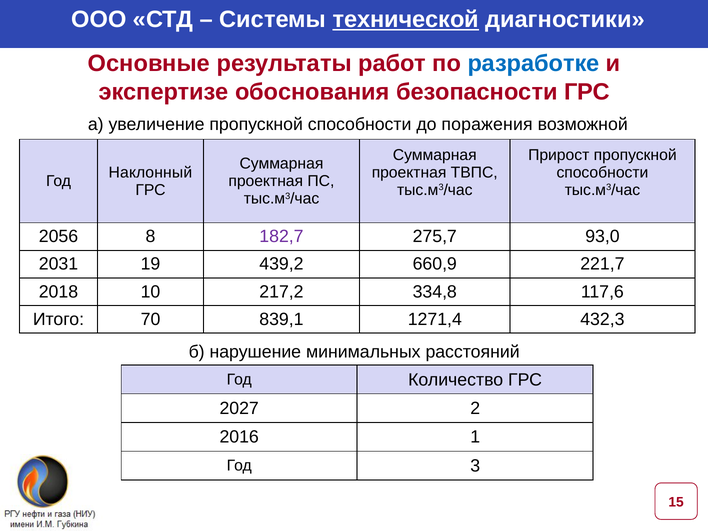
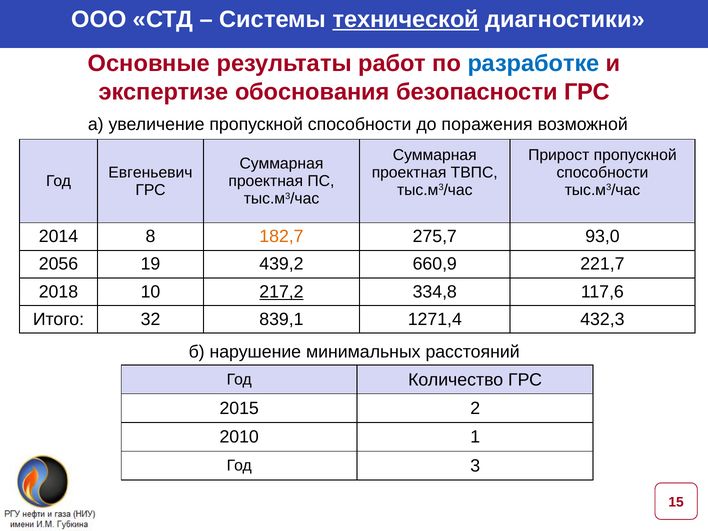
Наклонный: Наклонный -> Евгеньевич
2056: 2056 -> 2014
182,7 colour: purple -> orange
2031: 2031 -> 2056
217,2 underline: none -> present
70: 70 -> 32
2027: 2027 -> 2015
2016: 2016 -> 2010
